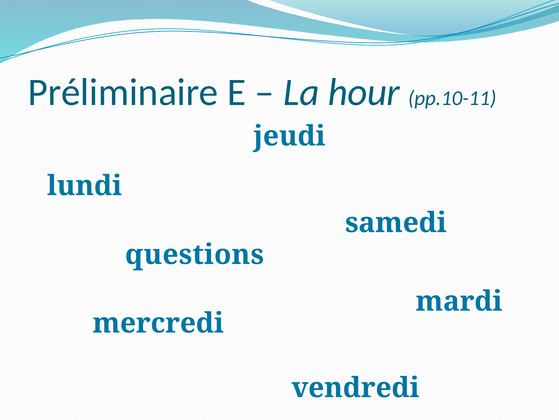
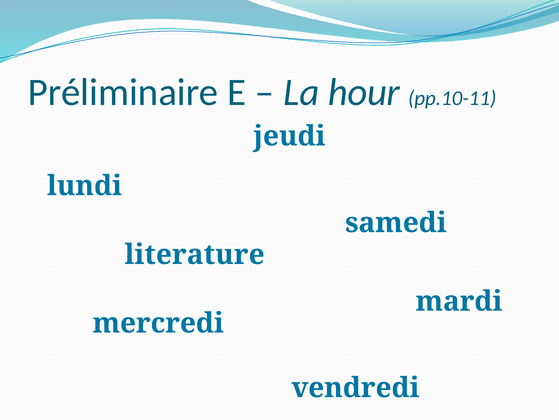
questions: questions -> literature
